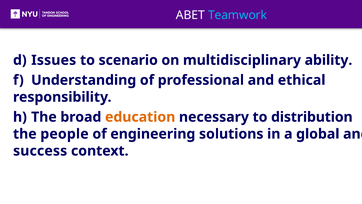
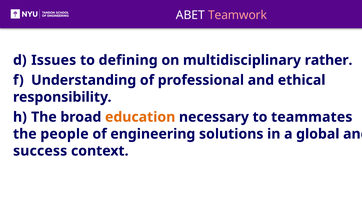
Teamwork colour: light blue -> pink
scenario: scenario -> defining
ability: ability -> rather
distribution: distribution -> teammates
